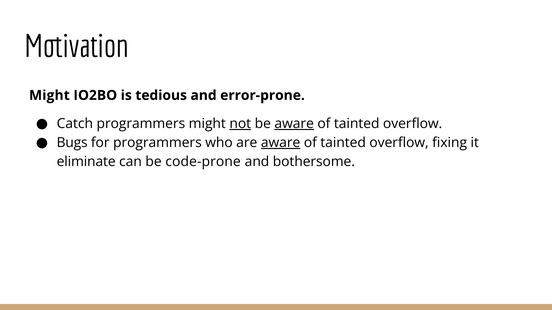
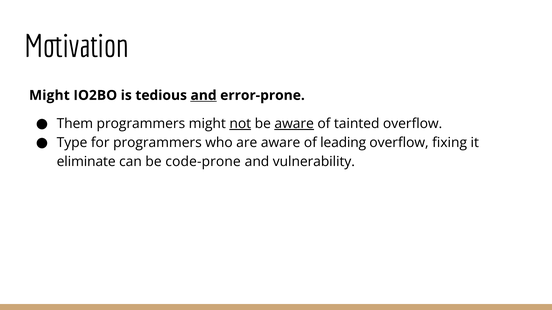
and at (204, 96) underline: none -> present
Catch: Catch -> Them
Bugs: Bugs -> Type
aware at (281, 143) underline: present -> none
tainted at (343, 143): tainted -> leading
bothersome: bothersome -> vulnerability
